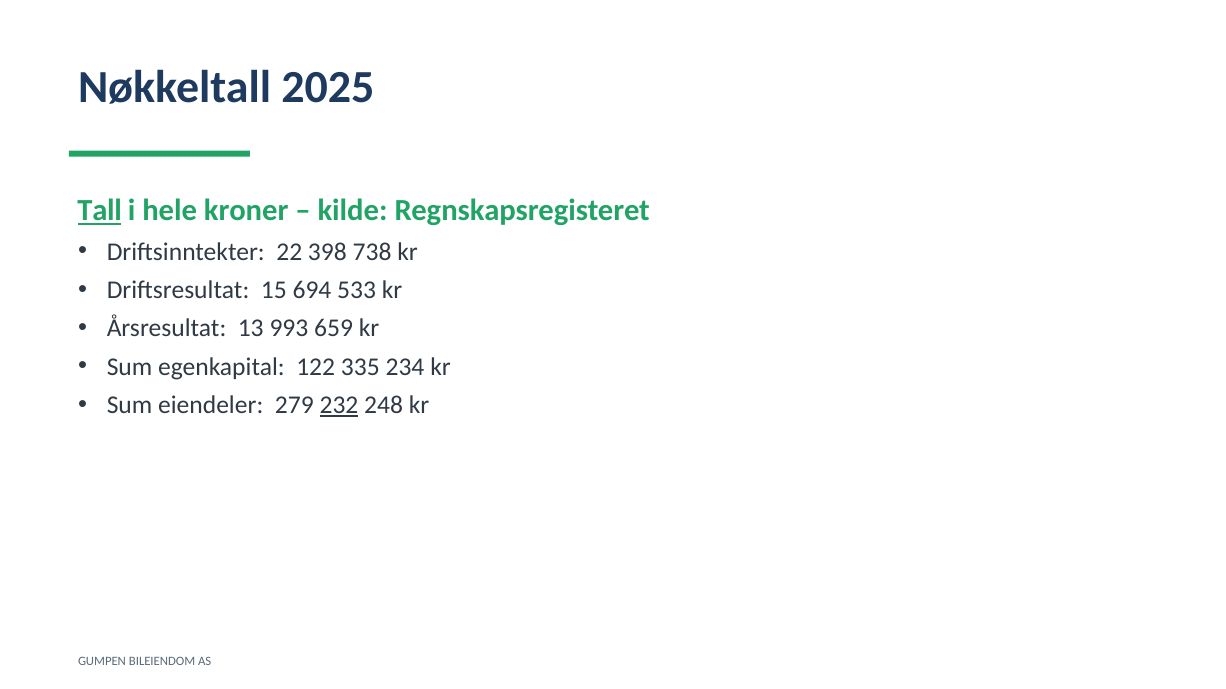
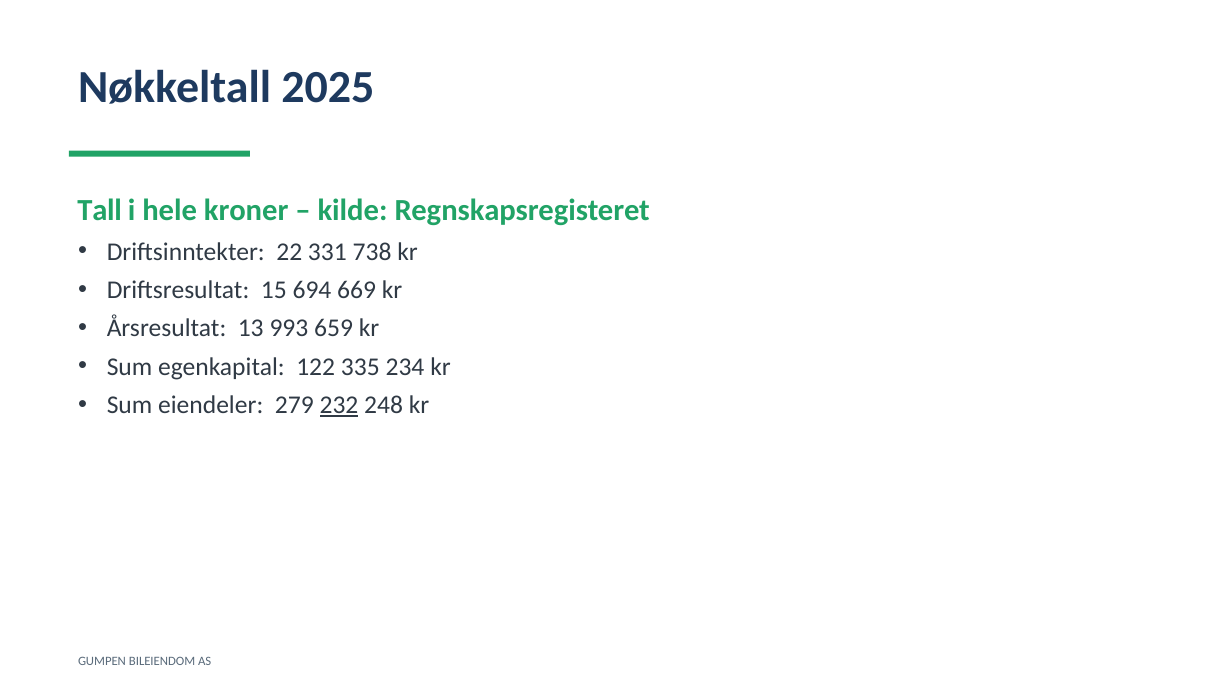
Tall underline: present -> none
398: 398 -> 331
533: 533 -> 669
